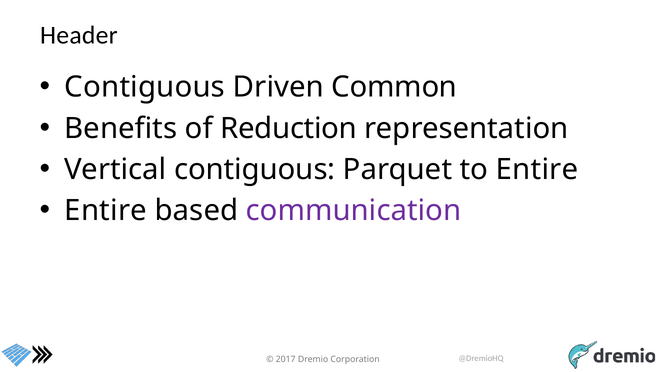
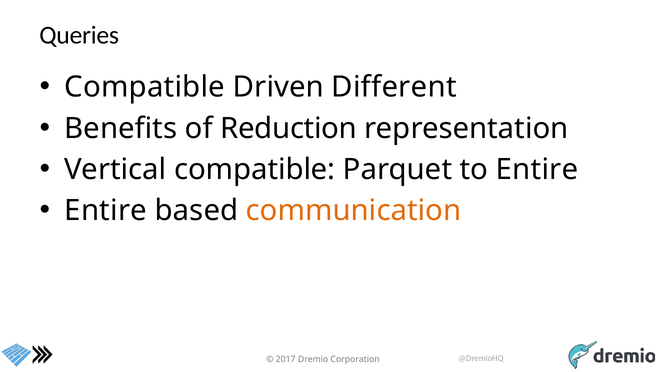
Header: Header -> Queries
Contiguous at (145, 87): Contiguous -> Compatible
Common: Common -> Different
Vertical contiguous: contiguous -> compatible
communication colour: purple -> orange
